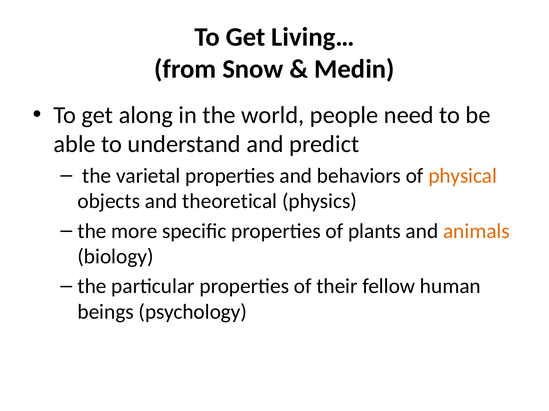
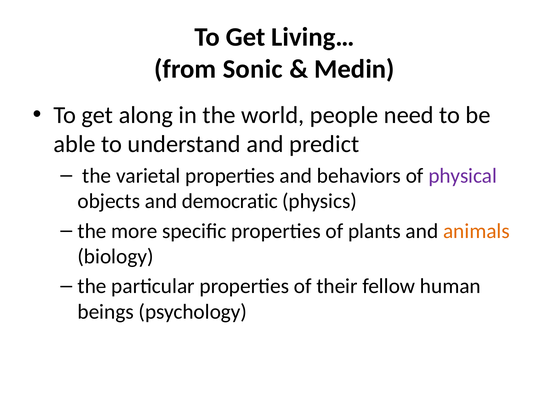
Snow: Snow -> Sonic
physical colour: orange -> purple
theoretical: theoretical -> democratic
